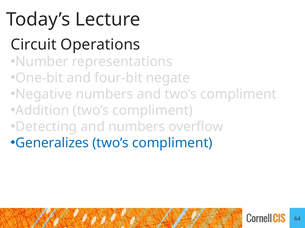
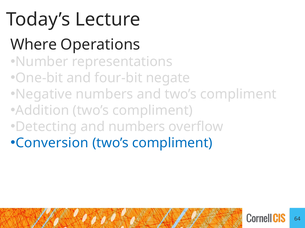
Circuit: Circuit -> Where
Generalizes: Generalizes -> Conversion
